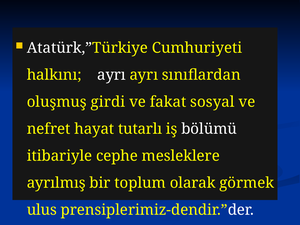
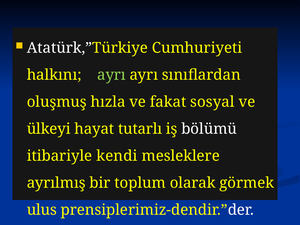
ayrı at (112, 75) colour: white -> light green
girdi: girdi -> hızla
nefret: nefret -> ülkeyi
cephe: cephe -> kendi
